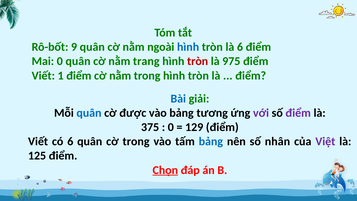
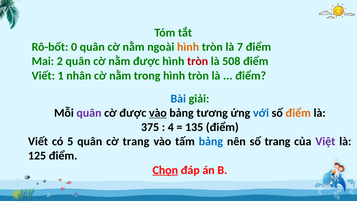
9: 9 -> 0
hình at (188, 47) colour: blue -> orange
là 6: 6 -> 7
Mai 0: 0 -> 2
nằm trang: trang -> được
975: 975 -> 508
1 điểm: điểm -> nhân
quân at (89, 113) colour: blue -> purple
vào at (158, 113) underline: none -> present
với colour: purple -> blue
điểm at (298, 113) colour: purple -> orange
0 at (171, 127): 0 -> 4
129: 129 -> 135
có 6: 6 -> 5
cờ trong: trong -> trang
số nhân: nhân -> trang
